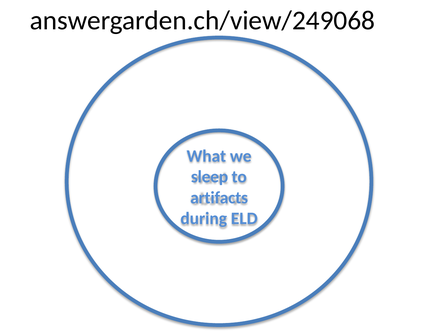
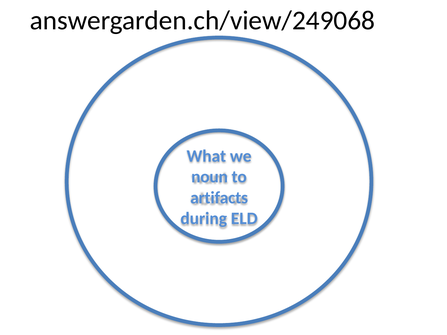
sleep: sleep -> noun
